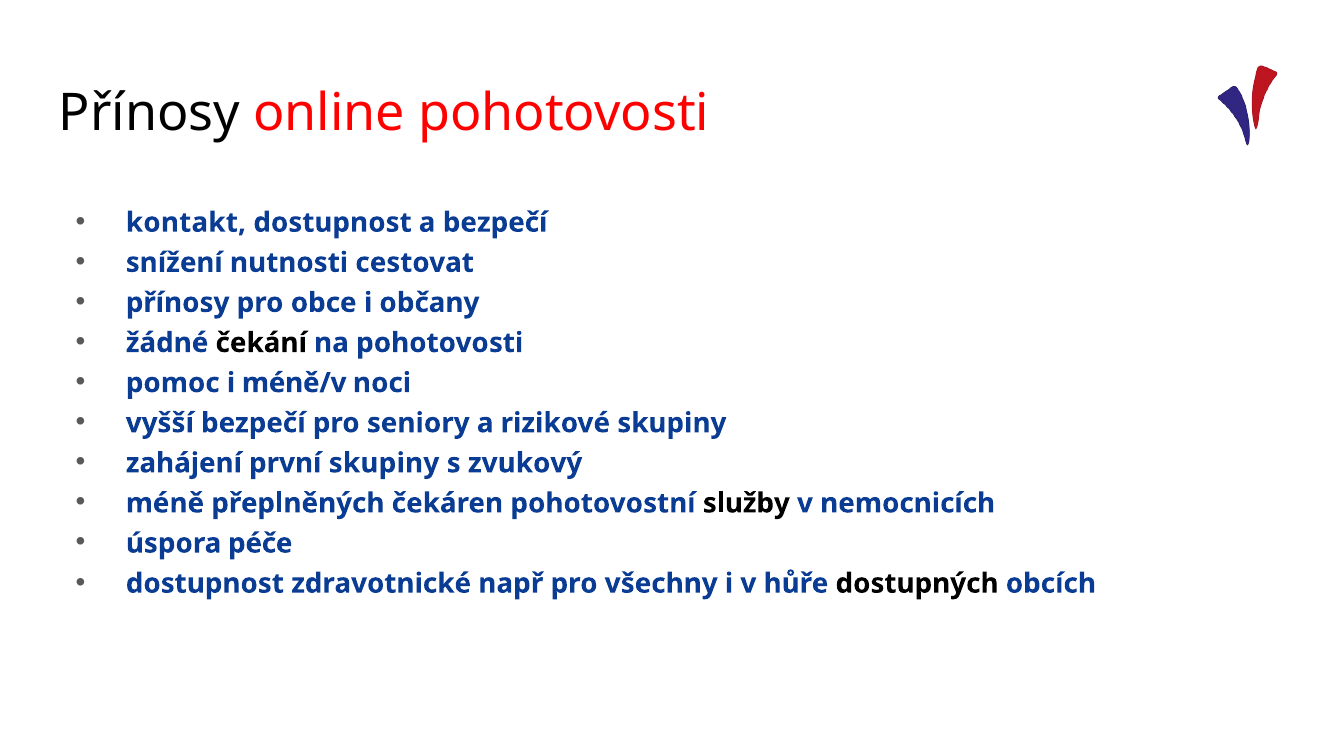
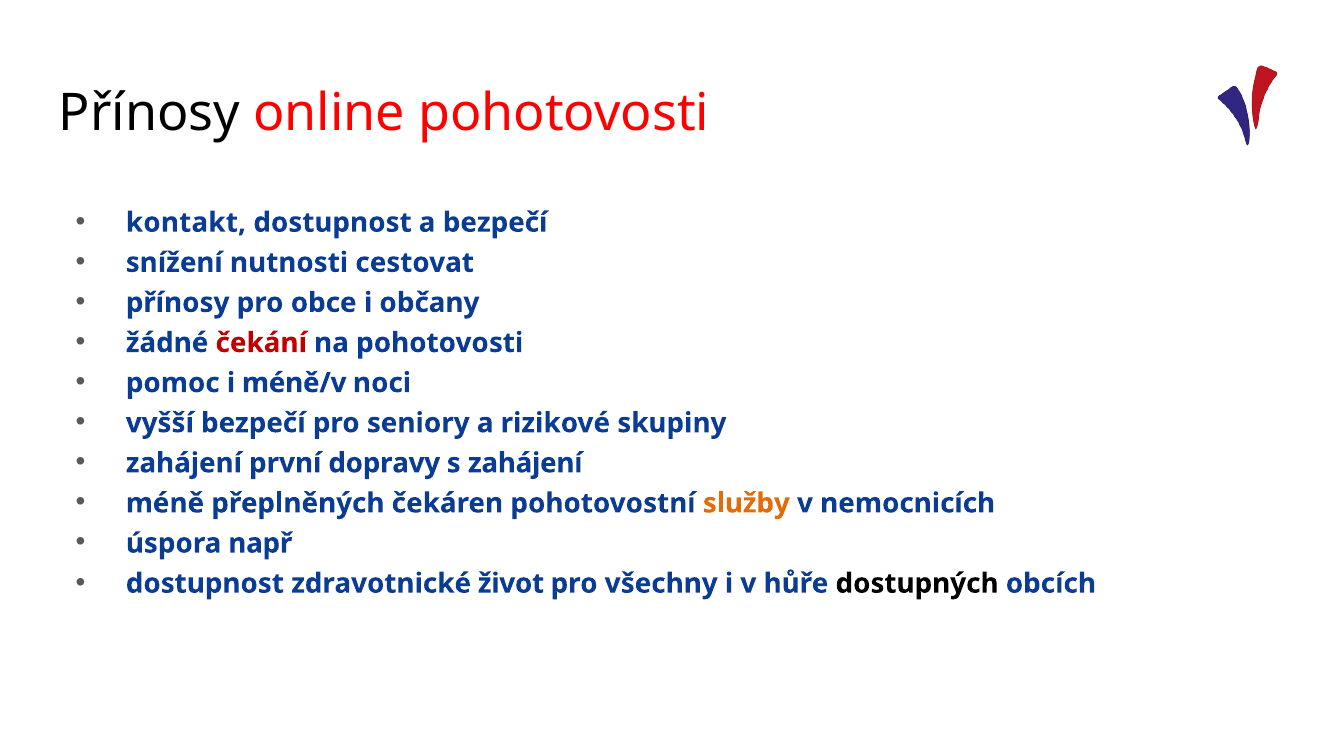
čekání colour: black -> red
první skupiny: skupiny -> dopravy
s zvukový: zvukový -> zahájení
služby colour: black -> orange
péče: péče -> např
např: např -> život
